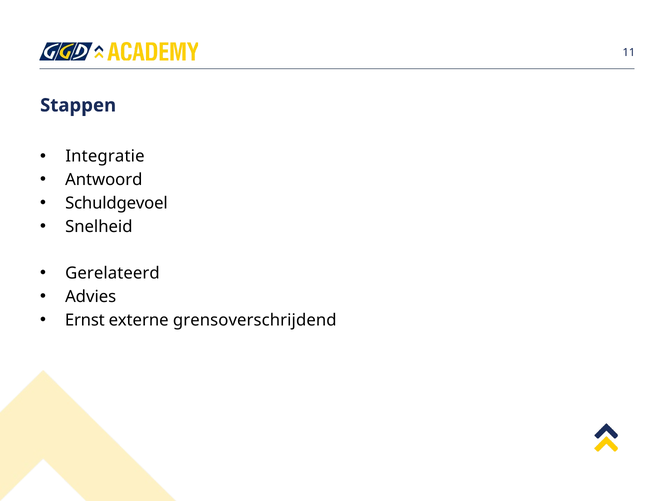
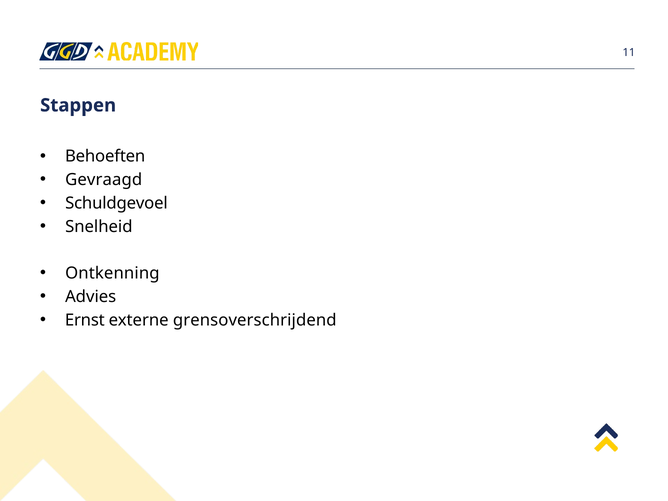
Integratie: Integratie -> Behoeften
Antwoord: Antwoord -> Gevraagd
Gerelateerd: Gerelateerd -> Ontkenning
